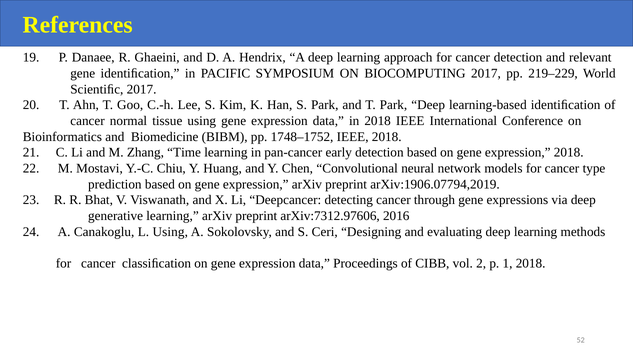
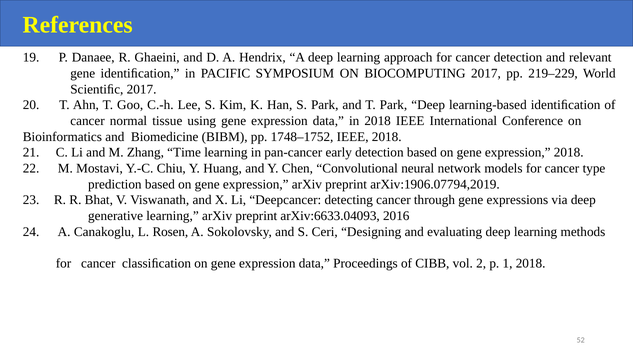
arXiv:7312.97606: arXiv:7312.97606 -> arXiv:6633.04093
L Using: Using -> Rosen
